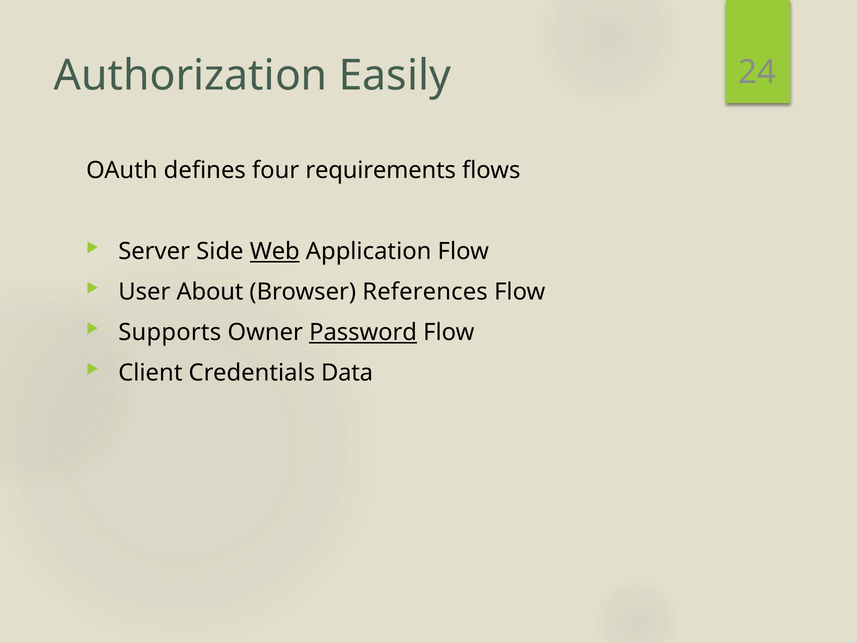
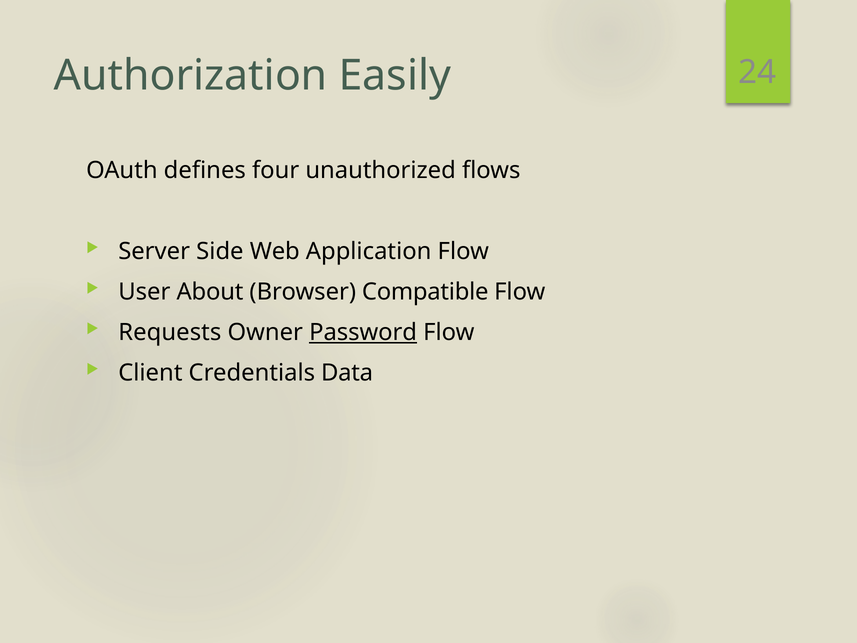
requirements: requirements -> unauthorized
Web underline: present -> none
References: References -> Compatible
Supports: Supports -> Requests
